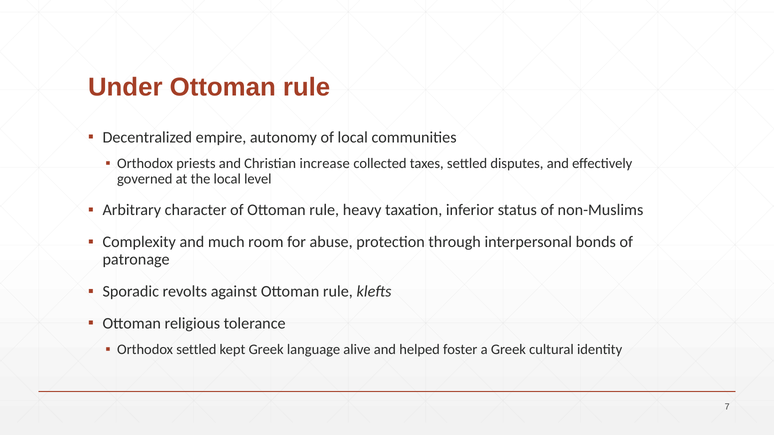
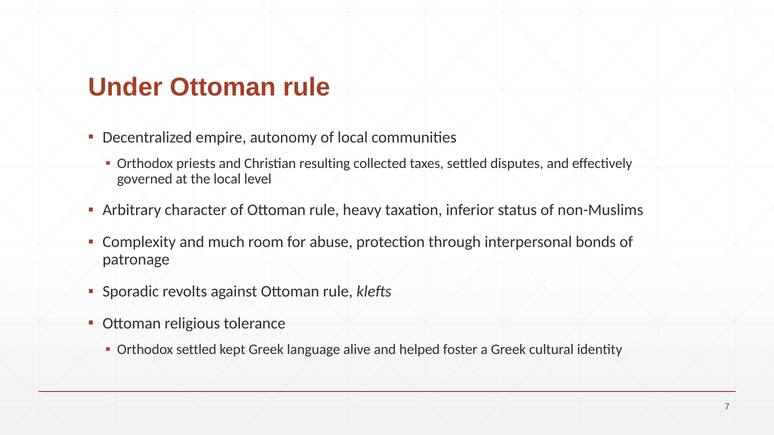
increase: increase -> resulting
